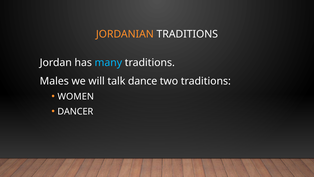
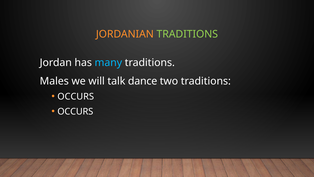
TRADITIONS at (187, 34) colour: white -> light green
WOMEN at (76, 96): WOMEN -> OCCURS
DANCER at (75, 111): DANCER -> OCCURS
